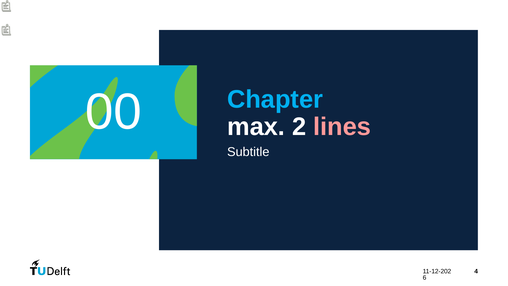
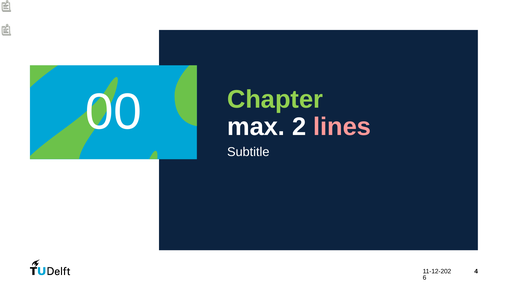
Chapter colour: light blue -> light green
